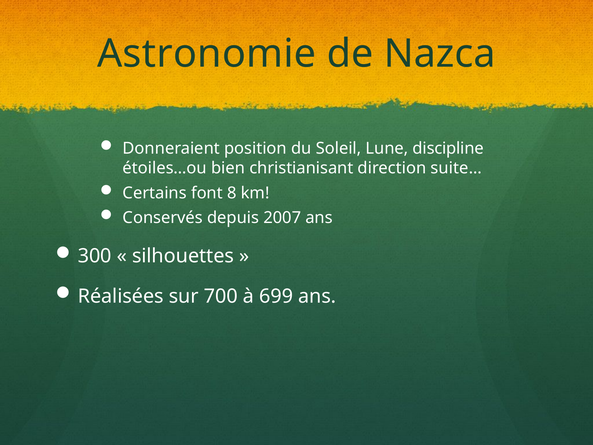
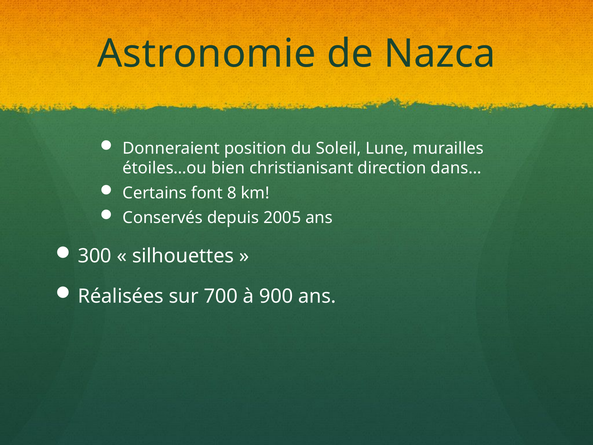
discipline: discipline -> murailles
suite…: suite… -> dans…
2007: 2007 -> 2005
699: 699 -> 900
